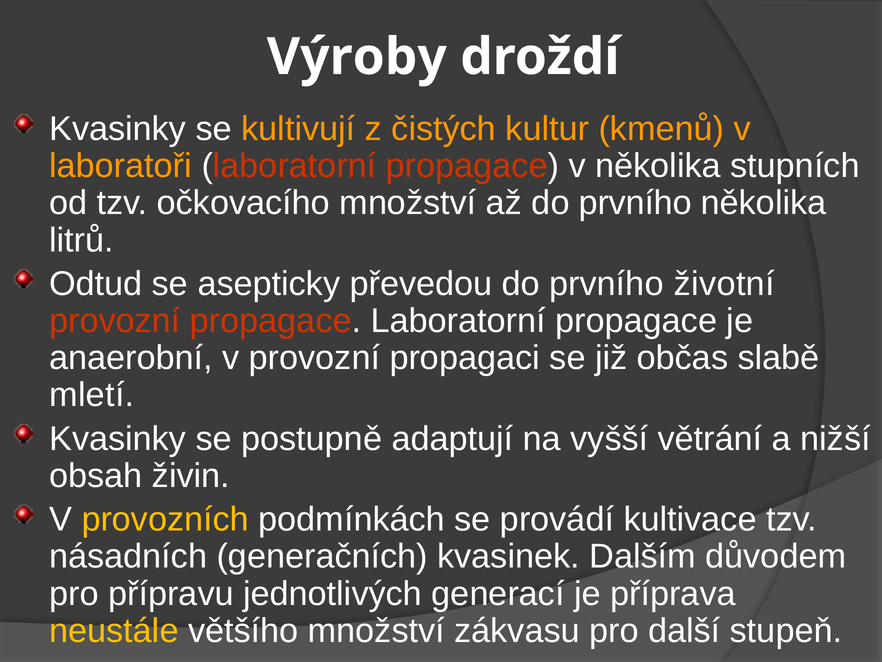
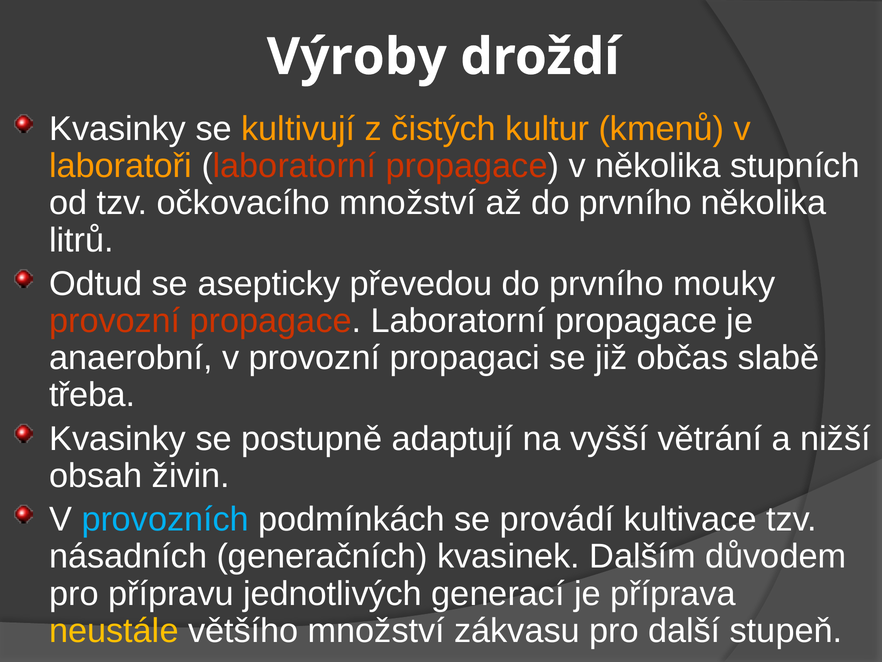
životní: životní -> mouky
mletí: mletí -> třeba
provozních colour: yellow -> light blue
